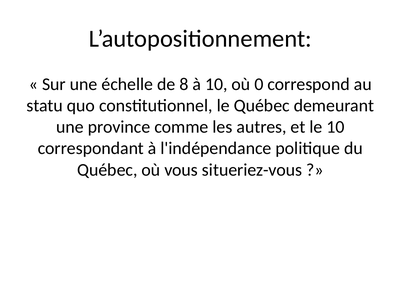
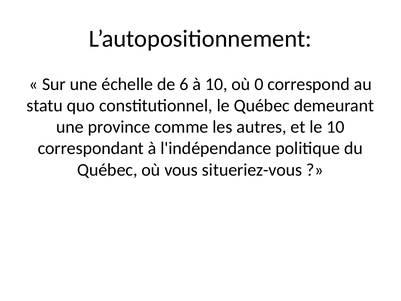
8: 8 -> 6
